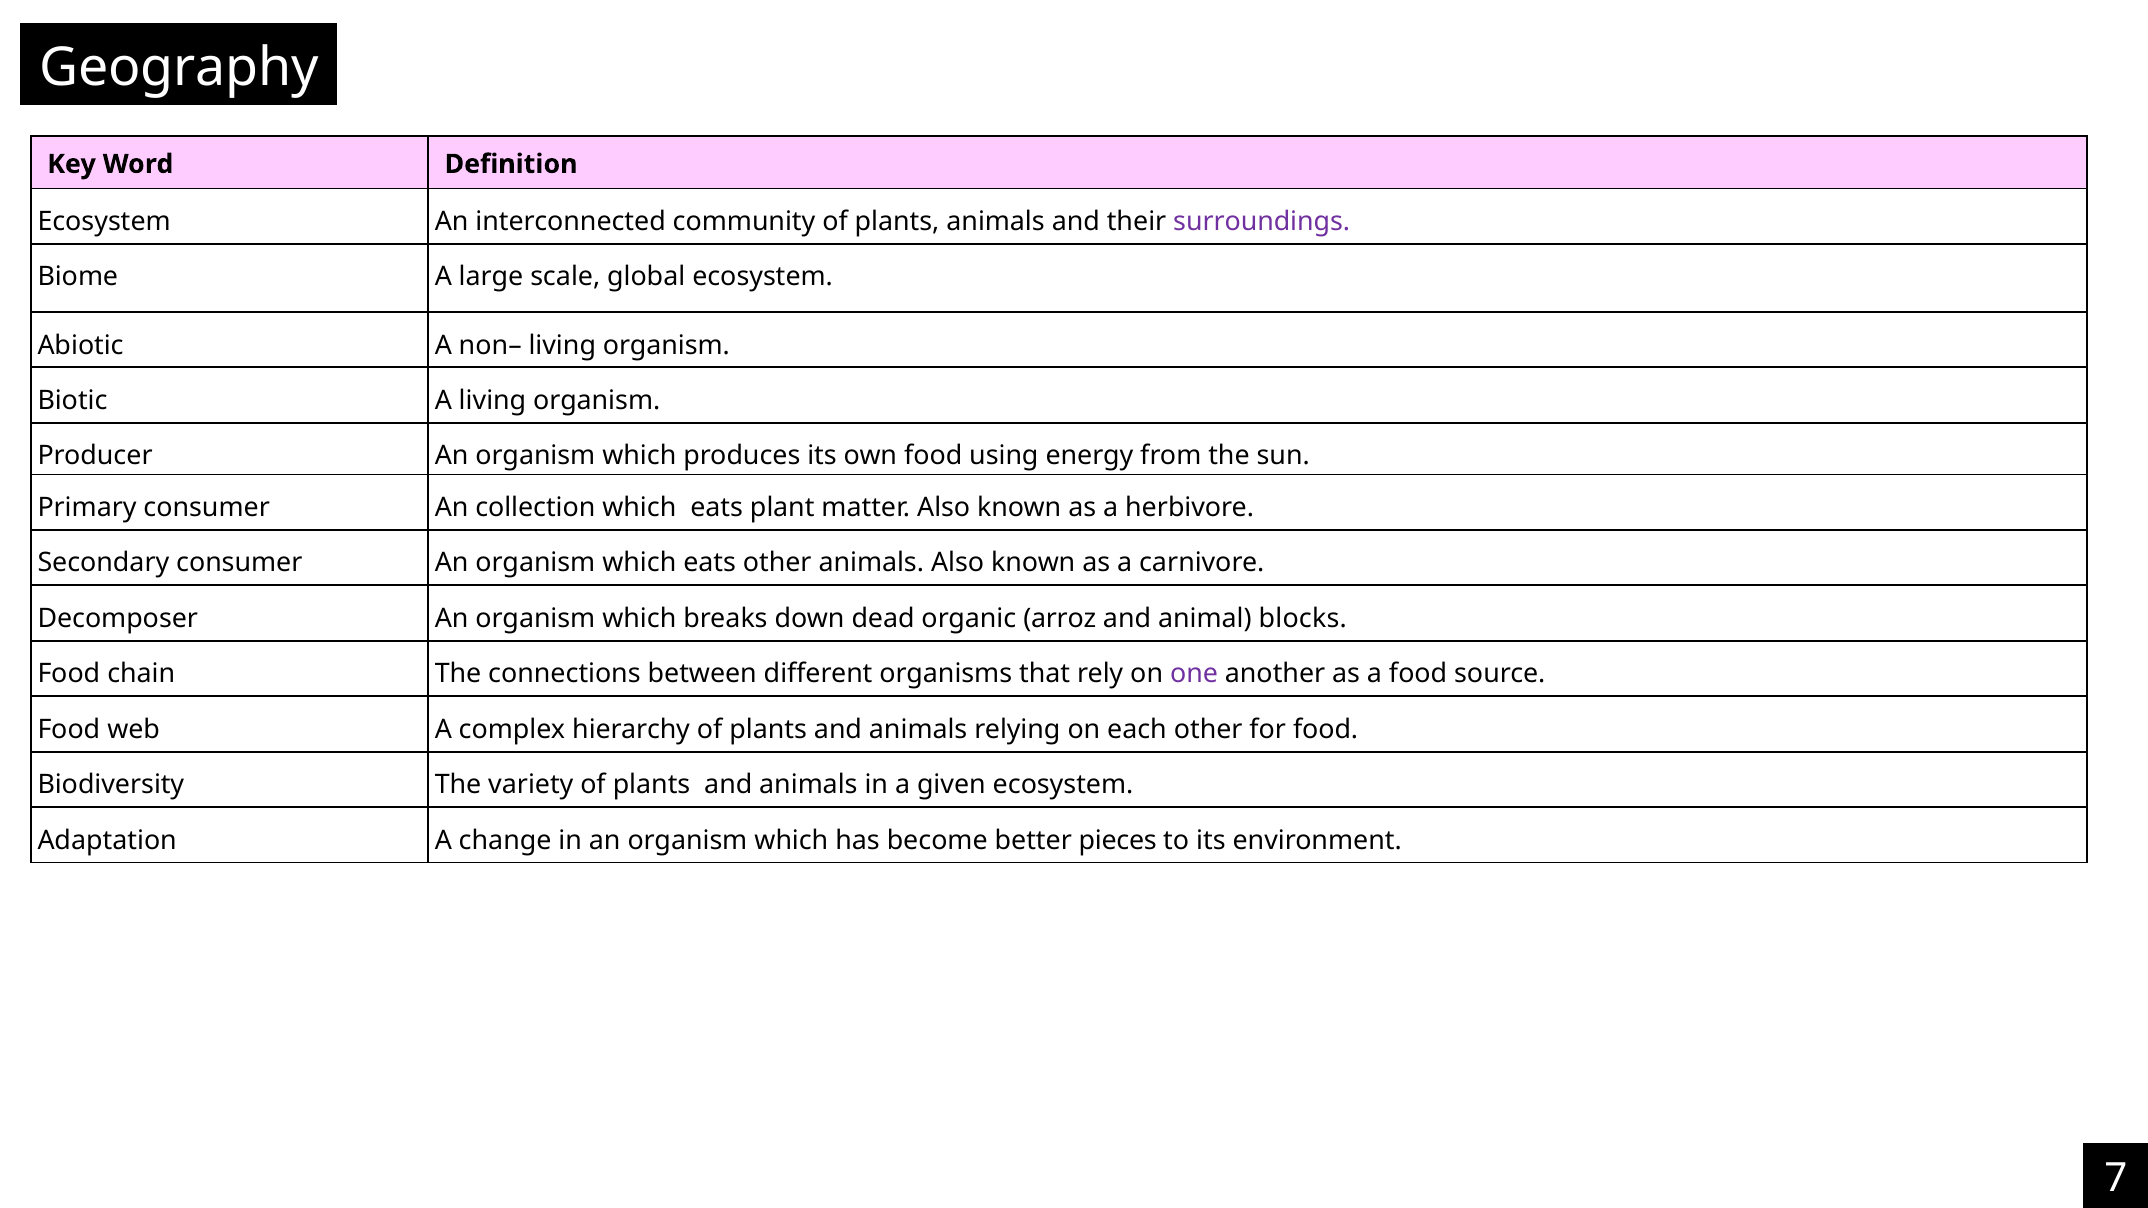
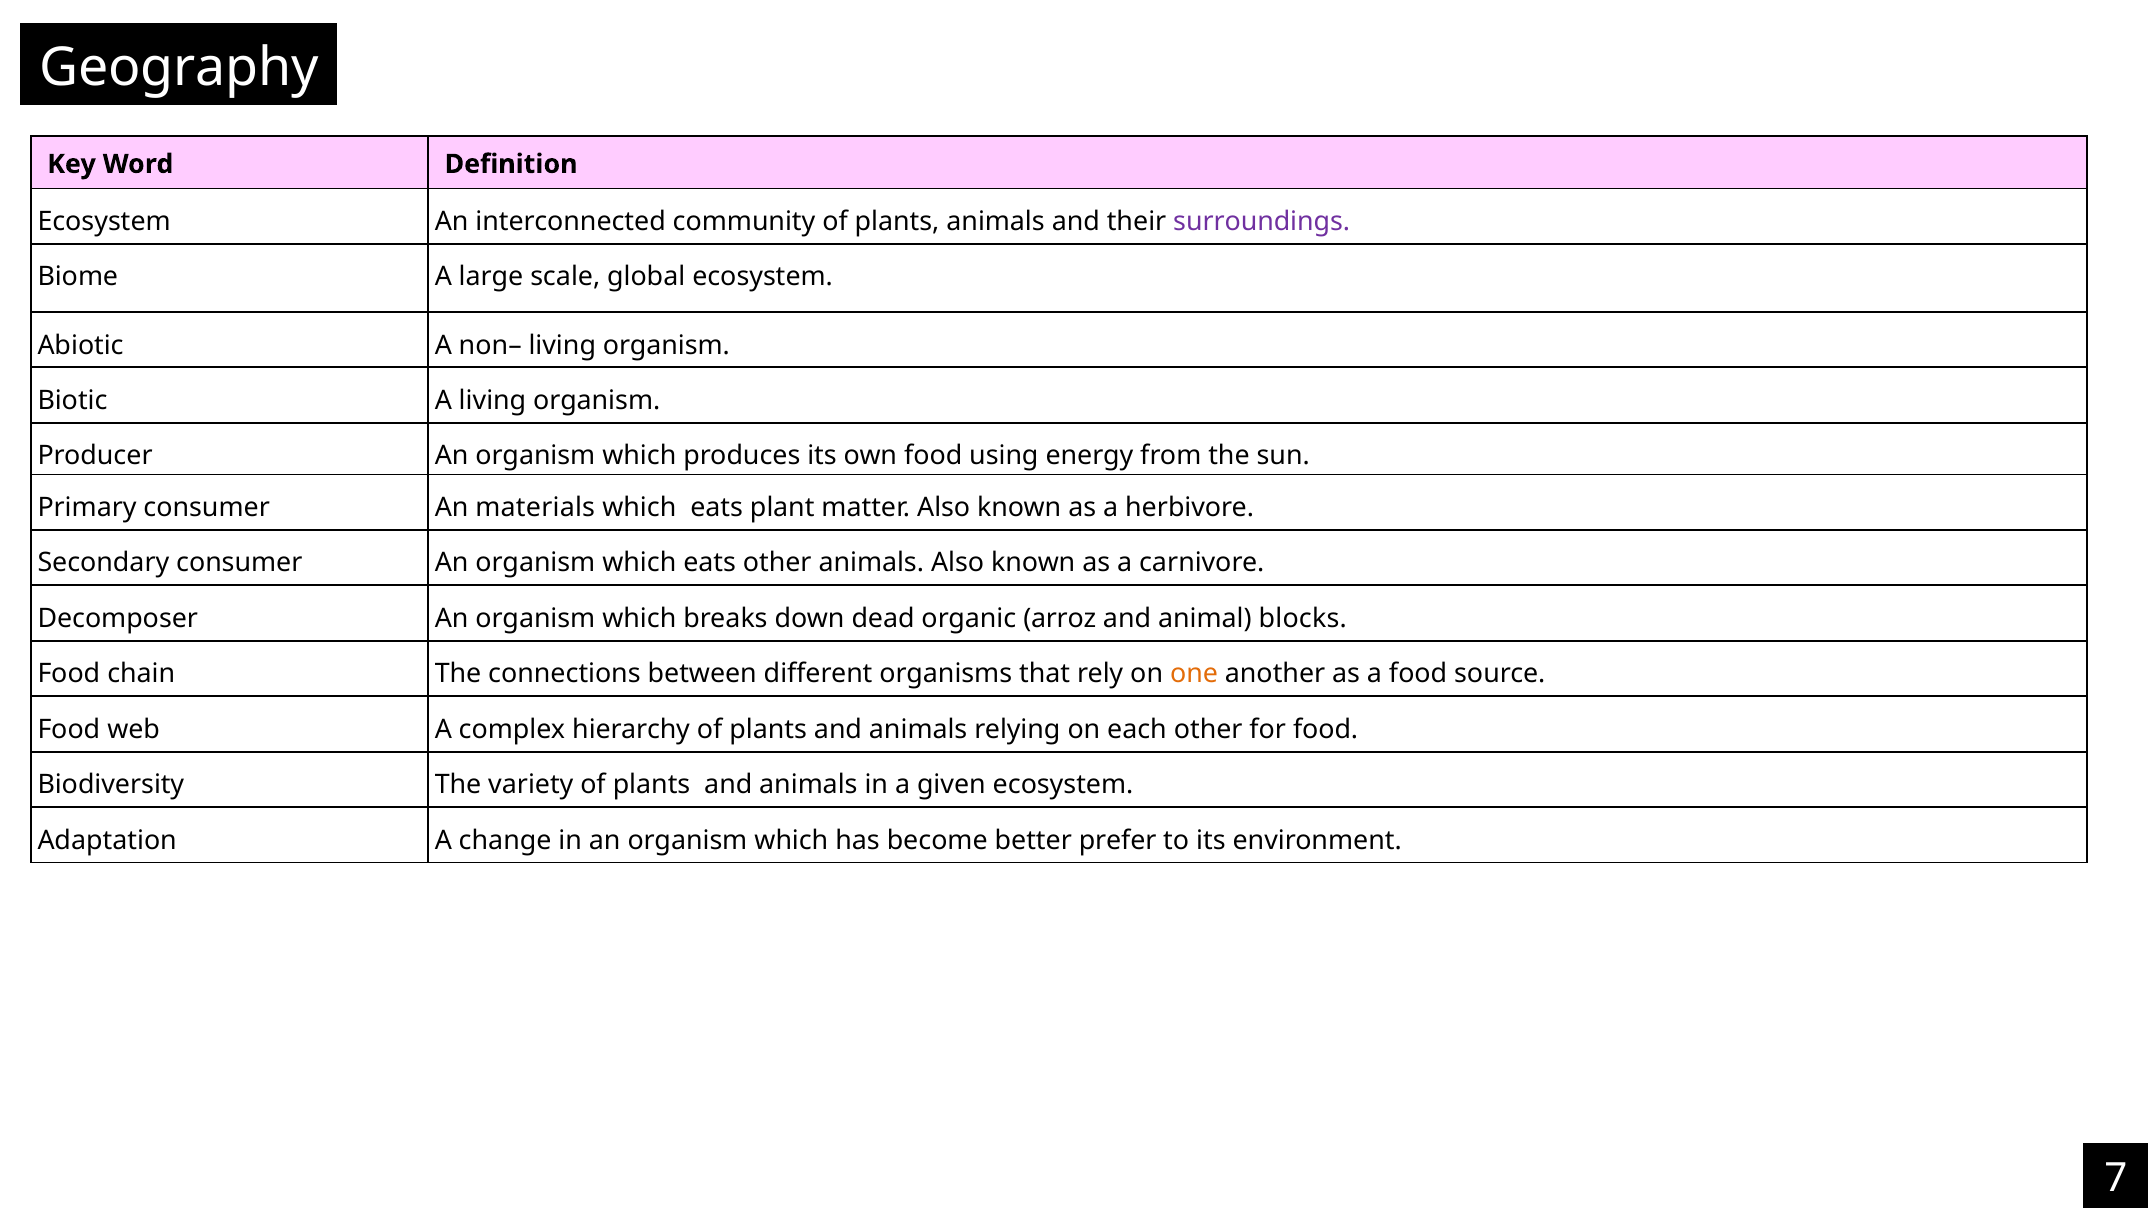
collection: collection -> materials
one colour: purple -> orange
pieces: pieces -> prefer
